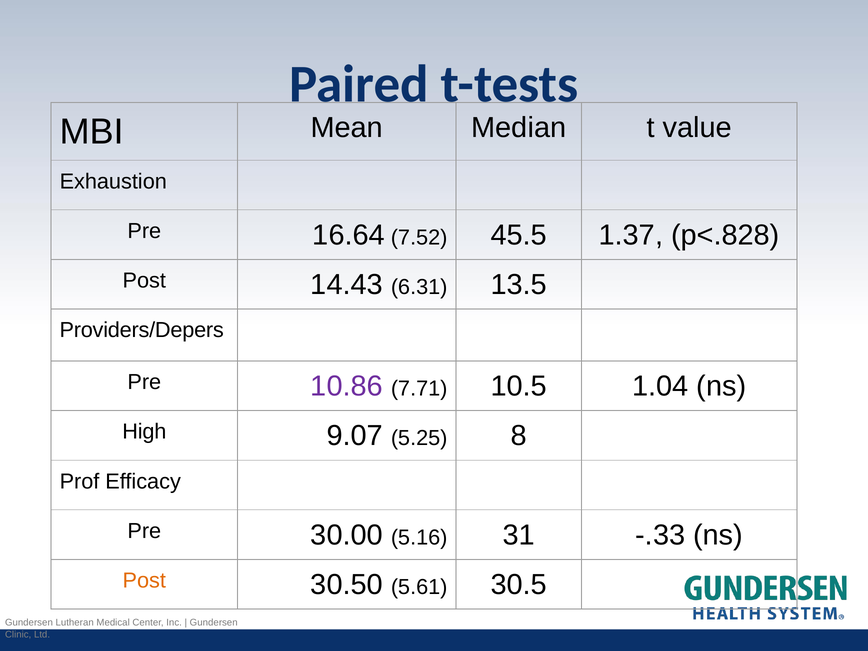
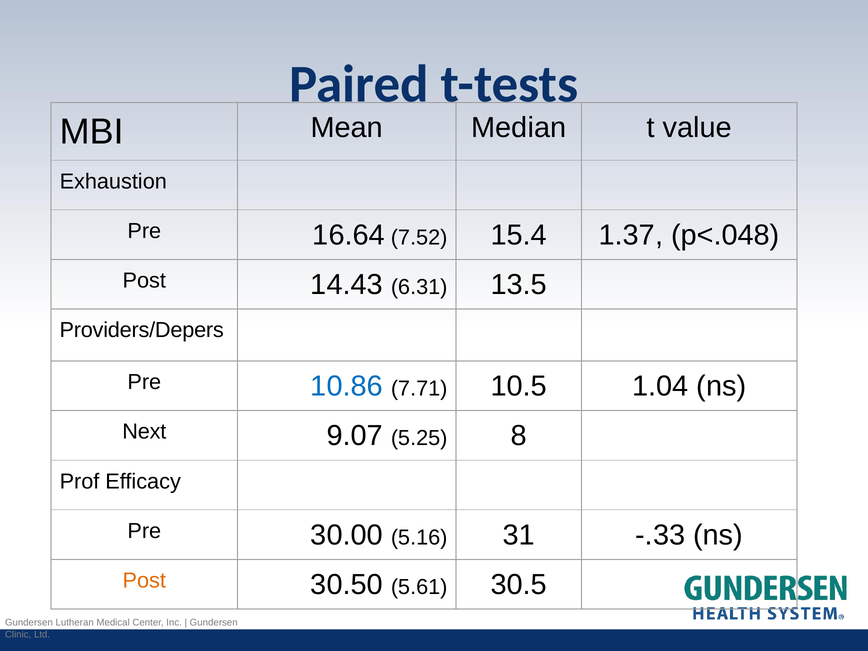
45.5: 45.5 -> 15.4
p<.828: p<.828 -> p<.048
10.86 colour: purple -> blue
High: High -> Next
